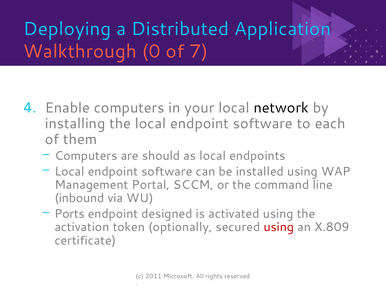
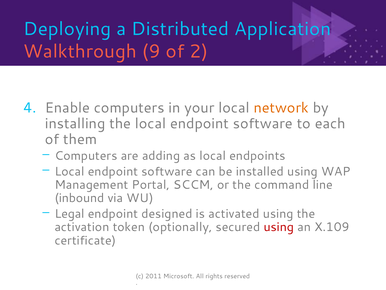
0: 0 -> 9
7: 7 -> 2
network colour: black -> orange
should: should -> adding
Ports: Ports -> Legal
X.809: X.809 -> X.109
